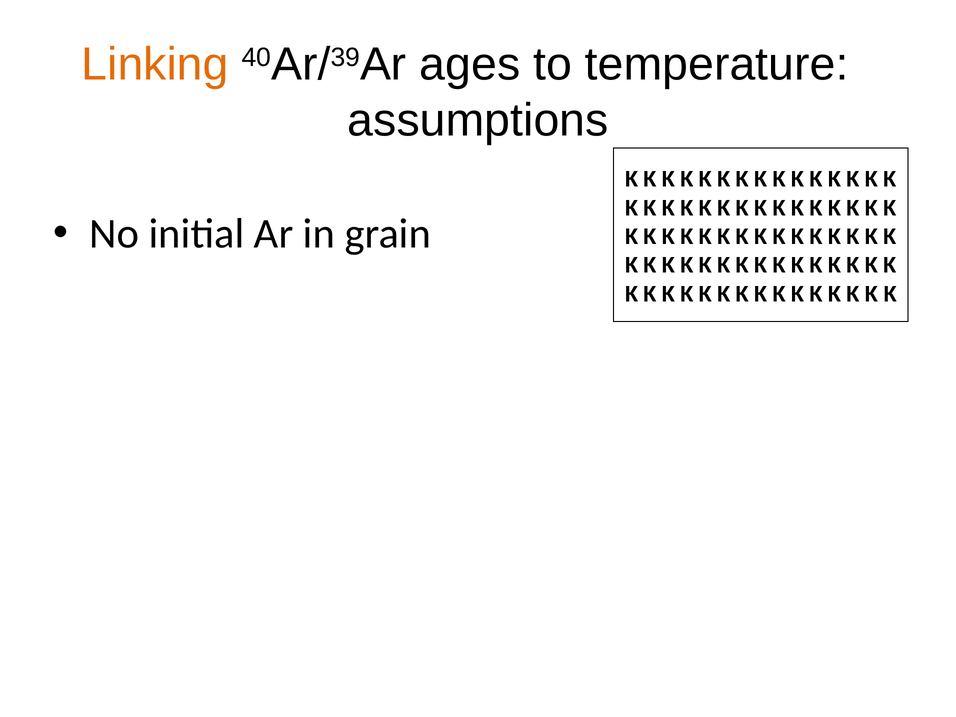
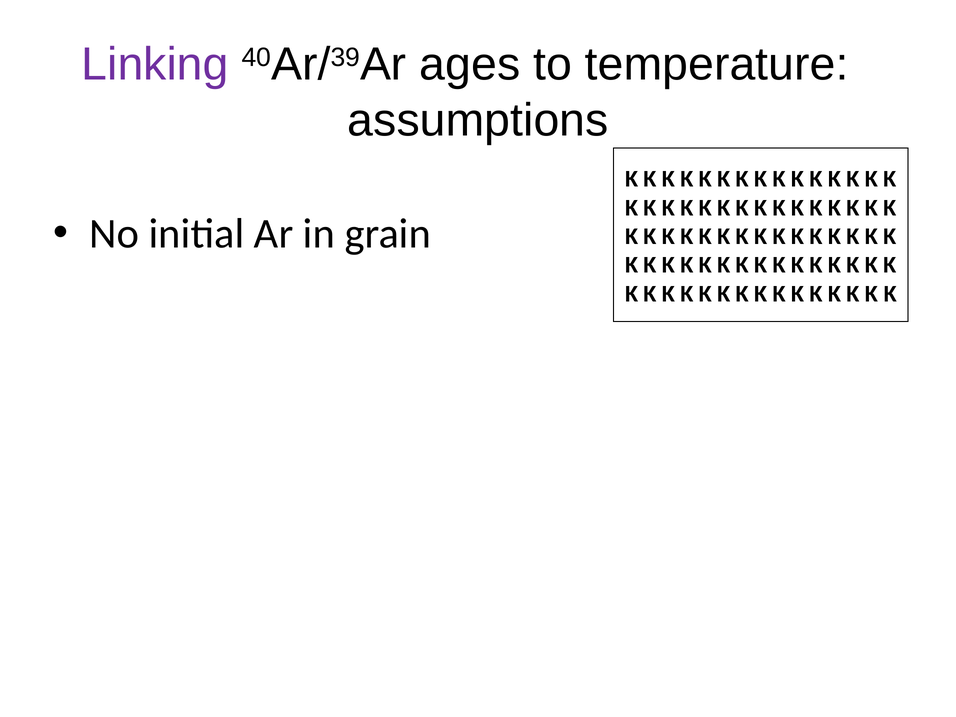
Linking colour: orange -> purple
